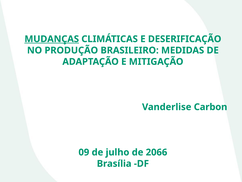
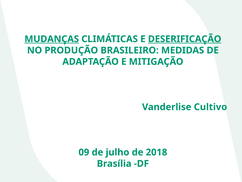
DESERIFICAÇÃO underline: none -> present
Carbon: Carbon -> Cultivo
2066: 2066 -> 2018
